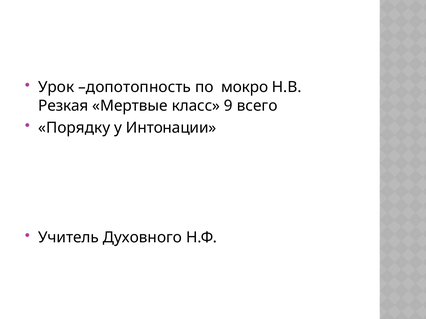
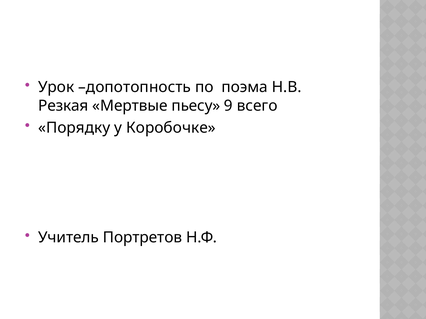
мокро: мокро -> поэма
класс: класс -> пьесу
Интонации: Интонации -> Коробочке
Духовного: Духовного -> Портретов
